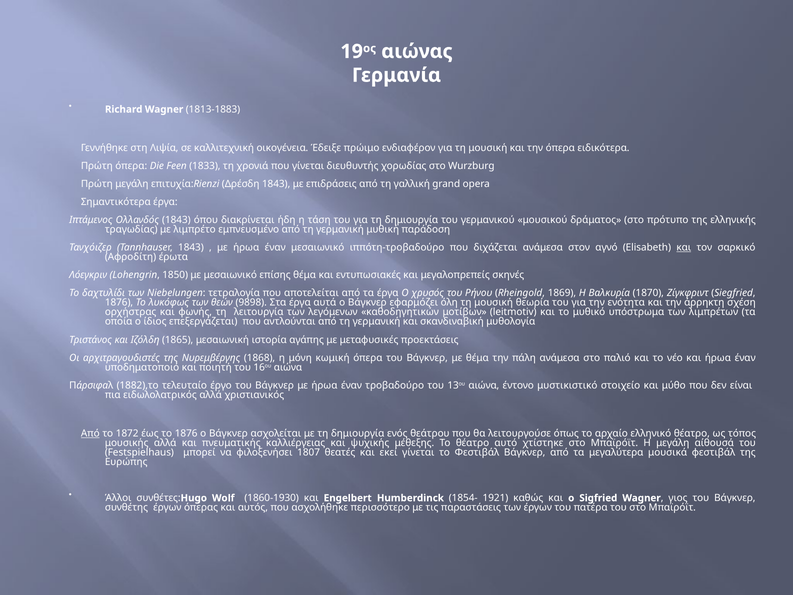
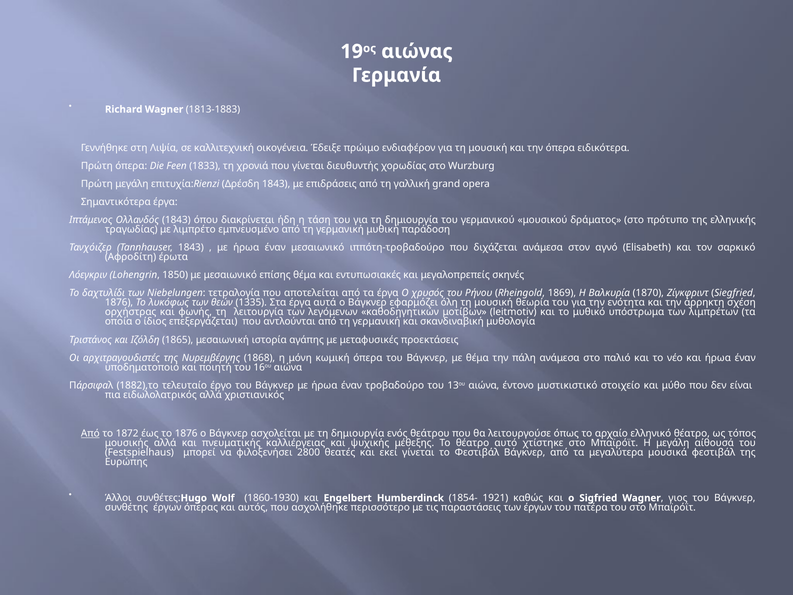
και at (684, 247) underline: present -> none
9898: 9898 -> 1335
1807: 1807 -> 2800
